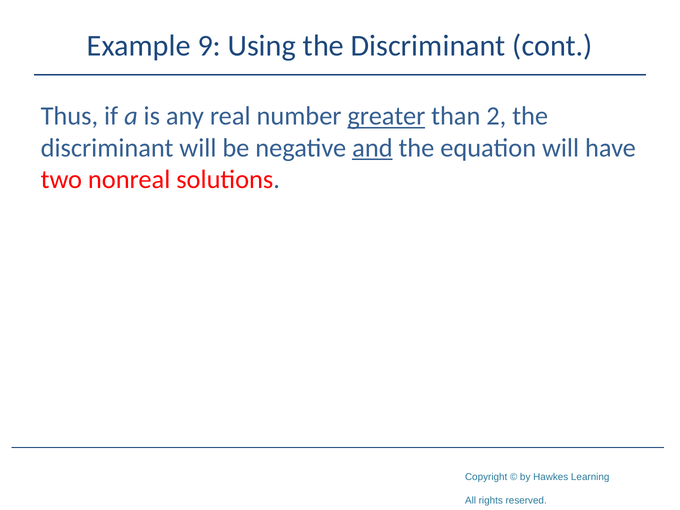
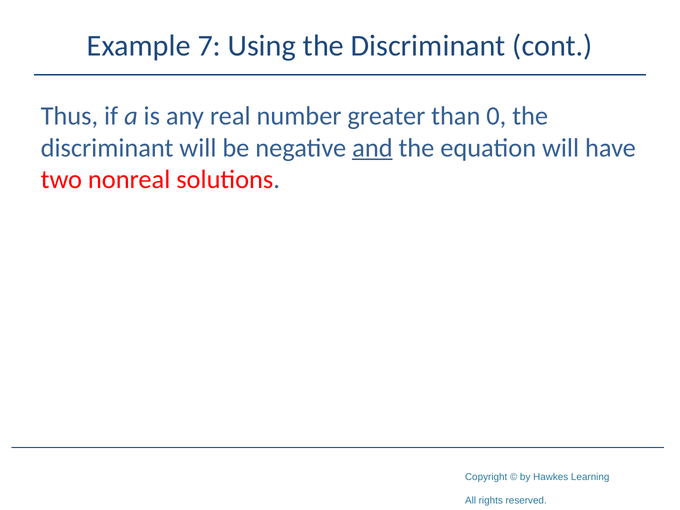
9: 9 -> 7
greater underline: present -> none
2: 2 -> 0
